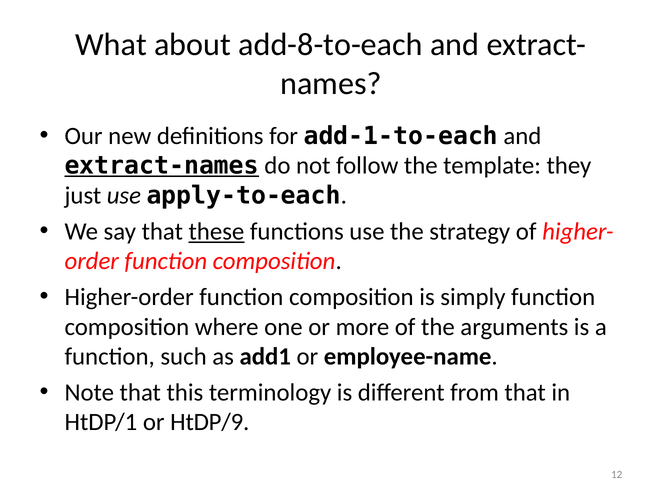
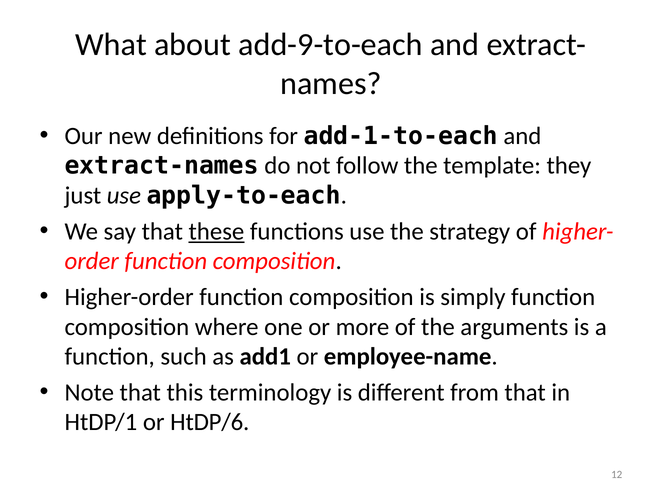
add-8-to-each: add-8-to-each -> add-9-to-each
extract-names underline: present -> none
HtDP/9: HtDP/9 -> HtDP/6
